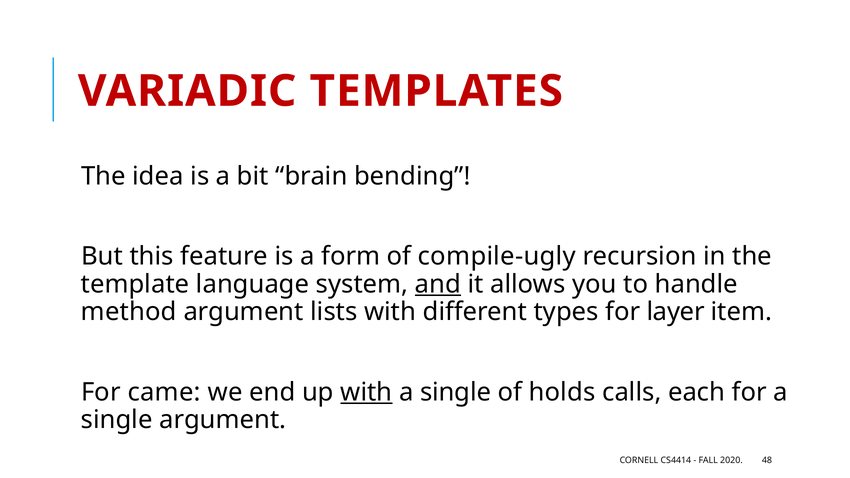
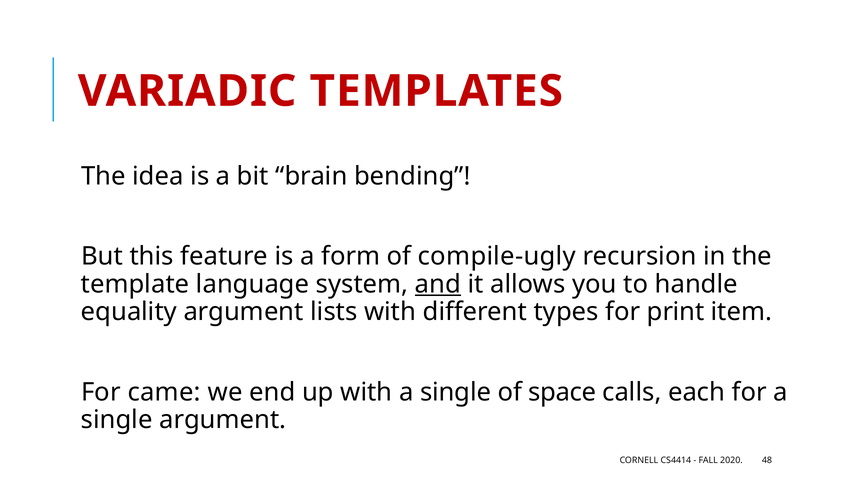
method: method -> equality
layer: layer -> print
with at (366, 392) underline: present -> none
holds: holds -> space
